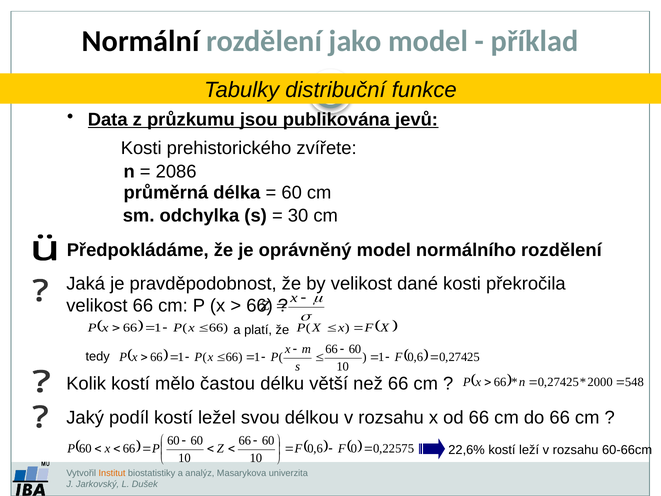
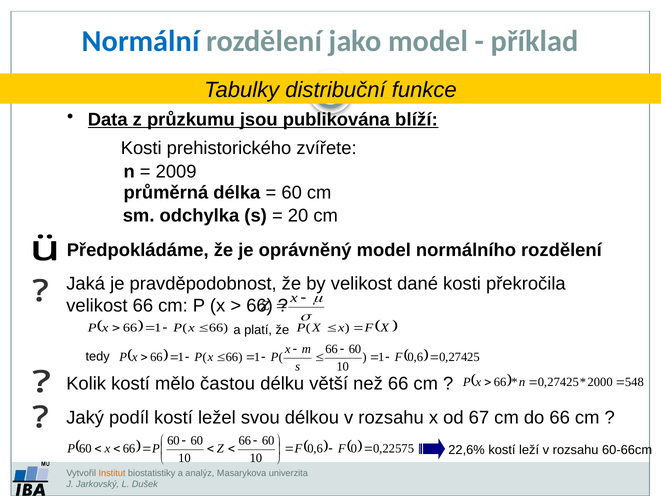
Normální colour: black -> blue
jevů: jevů -> blíží
2086: 2086 -> 2009
30: 30 -> 20
od 66: 66 -> 67
